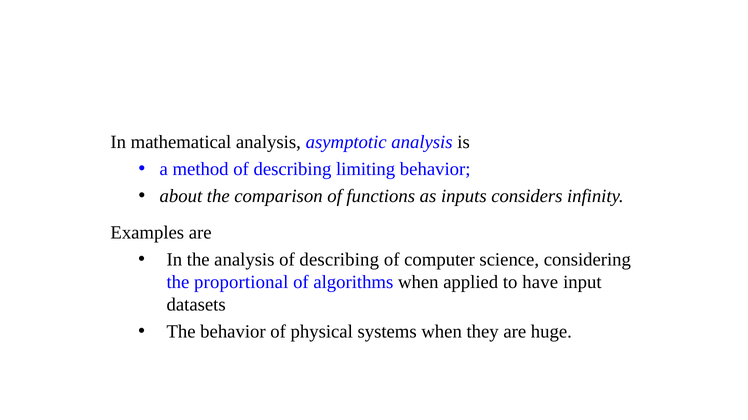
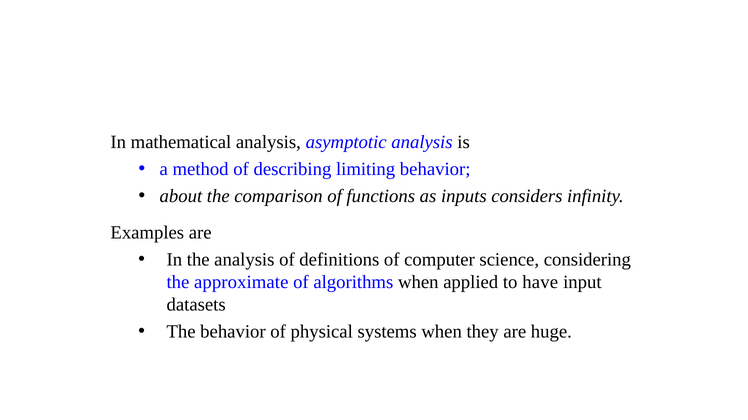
analysis of describing: describing -> definitions
proportional: proportional -> approximate
